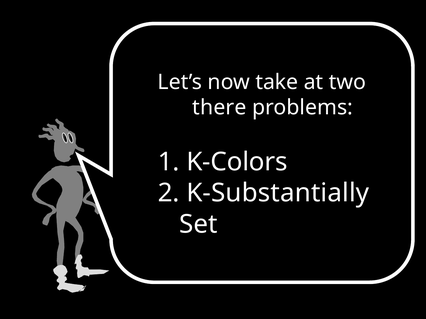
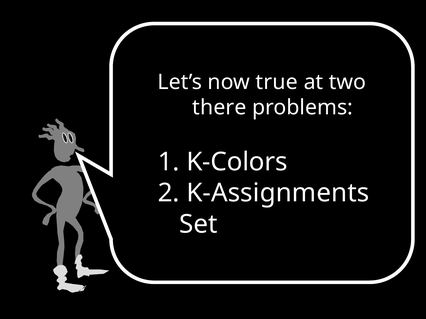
take: take -> true
K-Substantially: K-Substantially -> K-Assignments
